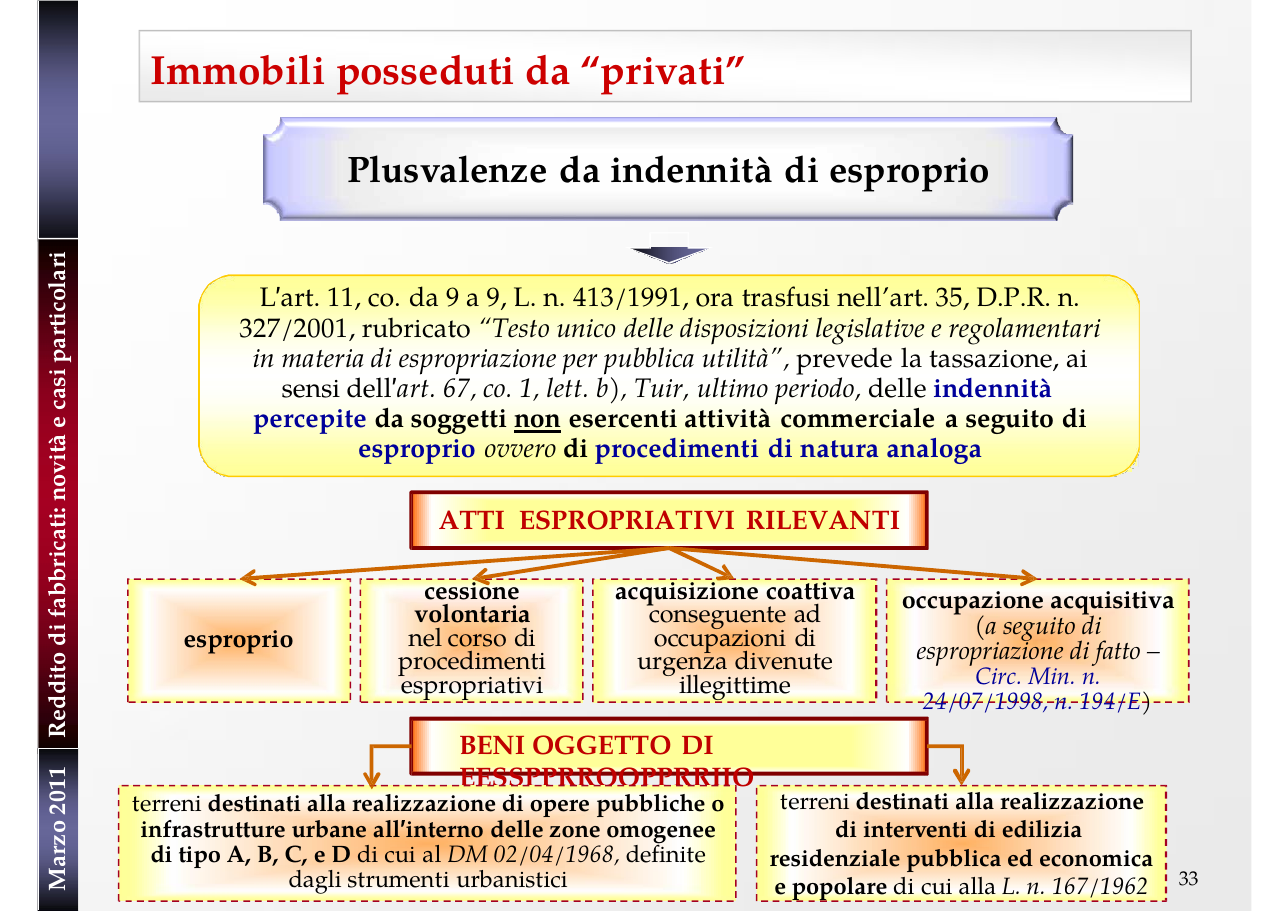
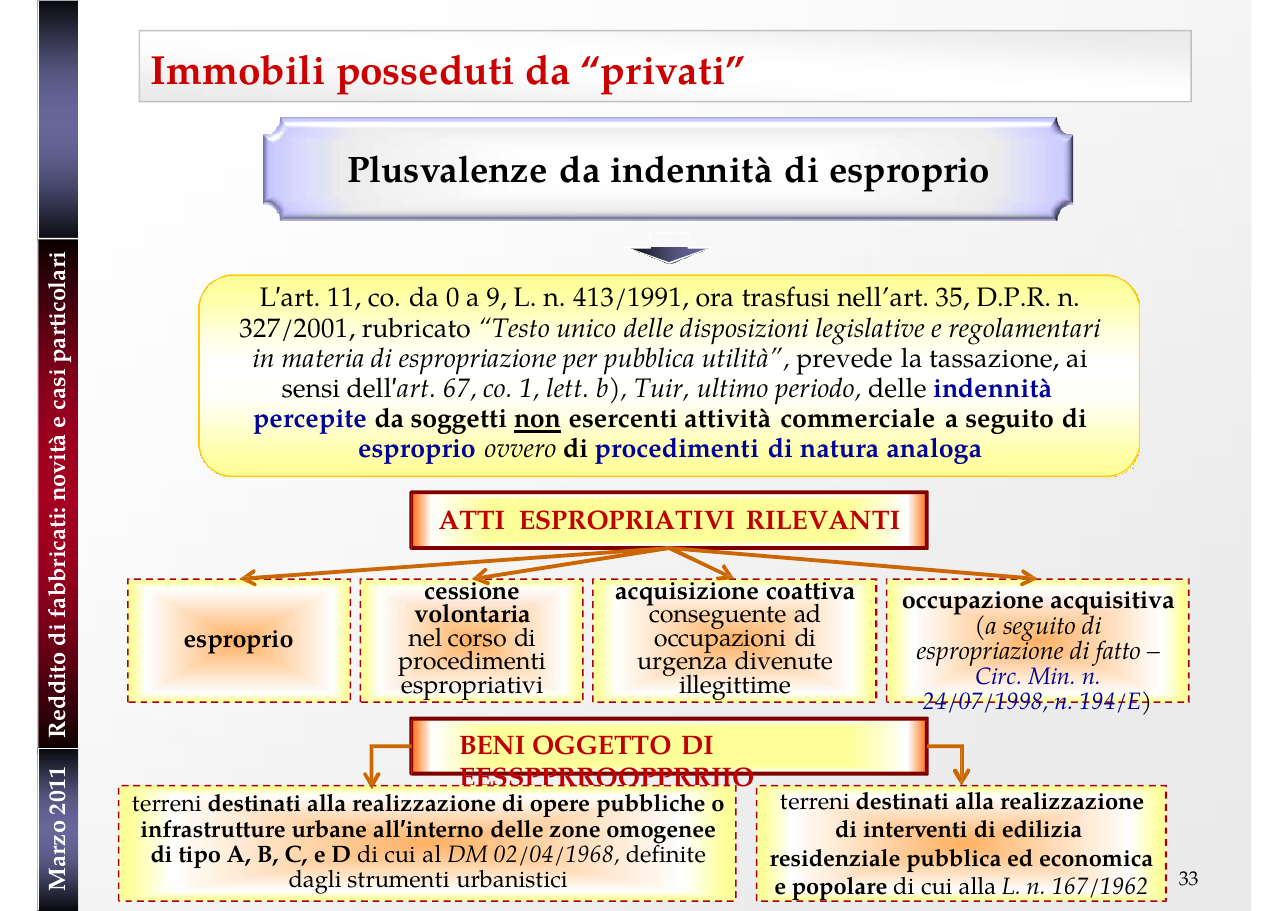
da 9: 9 -> 0
